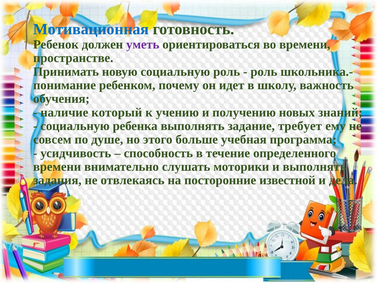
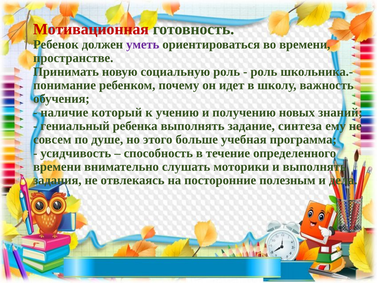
Мотивационная colour: blue -> red
социальную at (75, 126): социальную -> гениальный
требует: требует -> синтеза
известной: известной -> полезным
